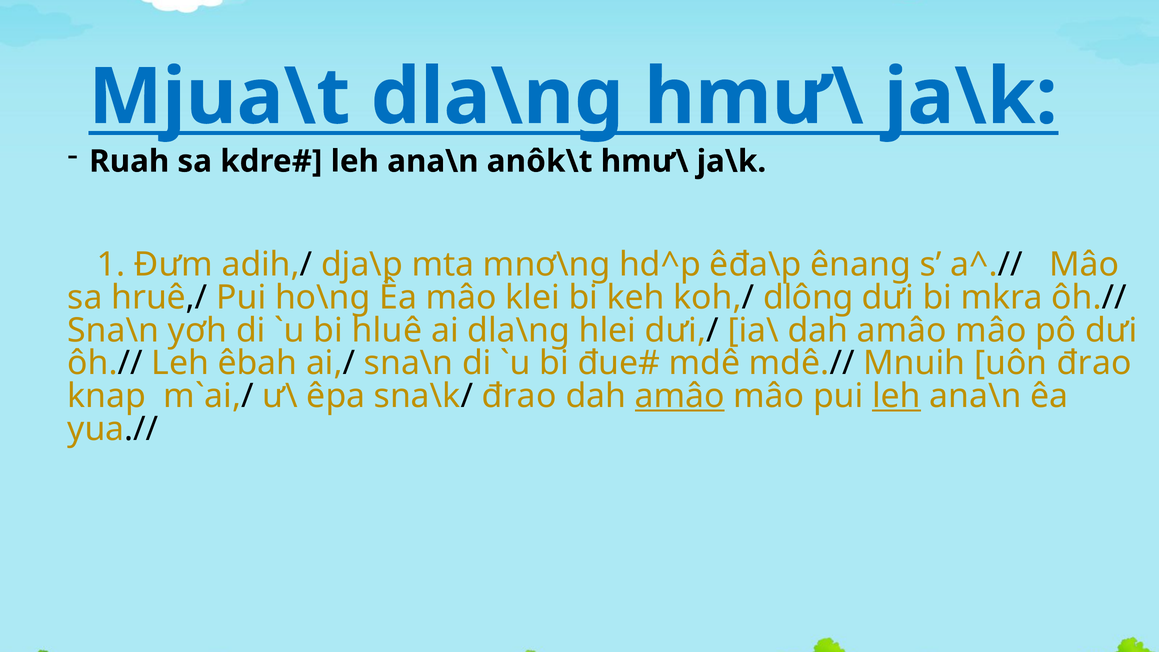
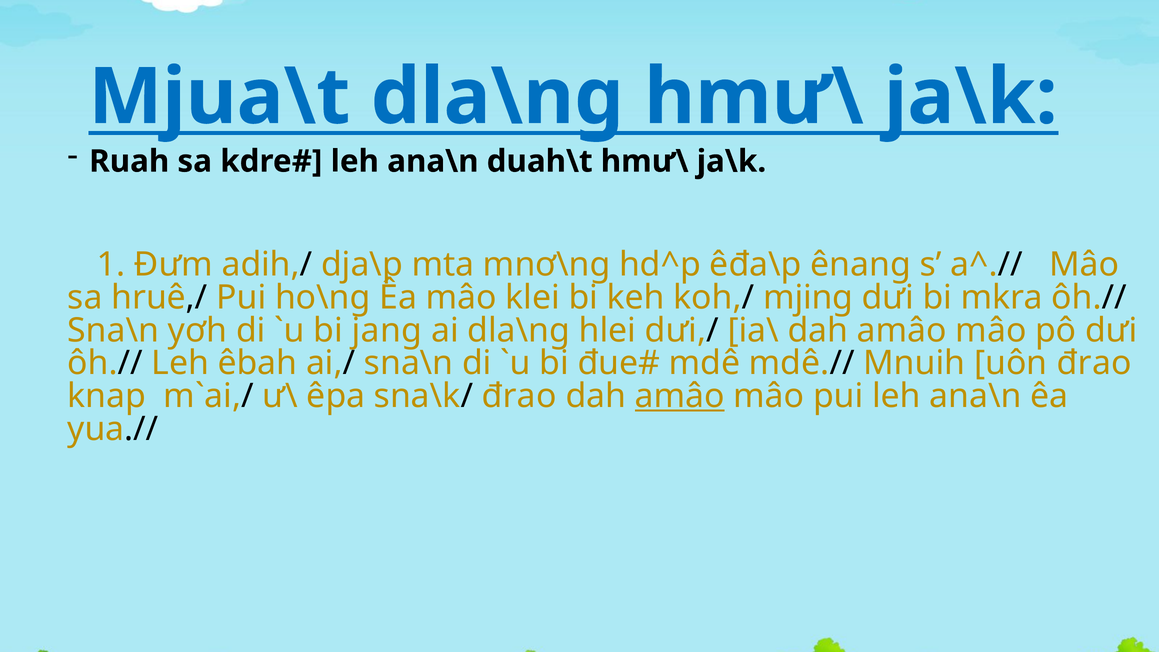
anôk\t: anôk\t -> duah\t
dlông: dlông -> mjing
hluê: hluê -> jang
leh at (896, 396) underline: present -> none
